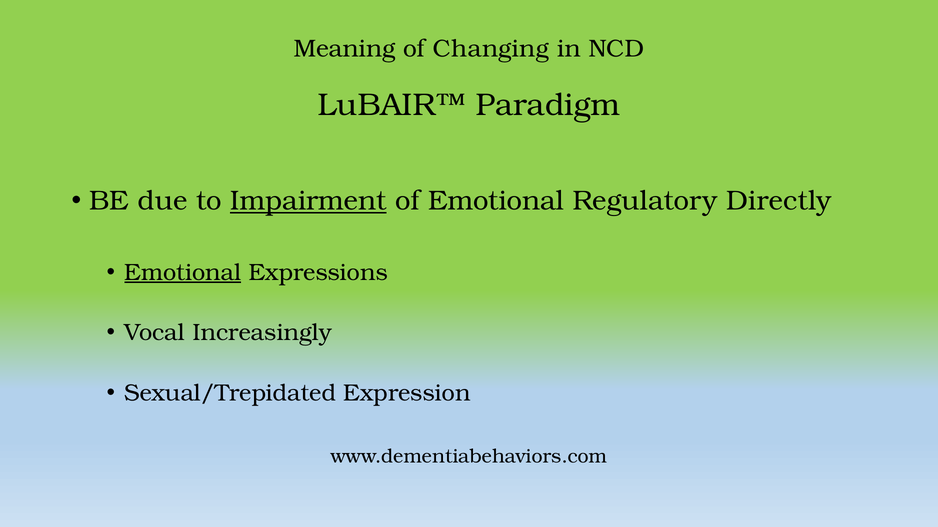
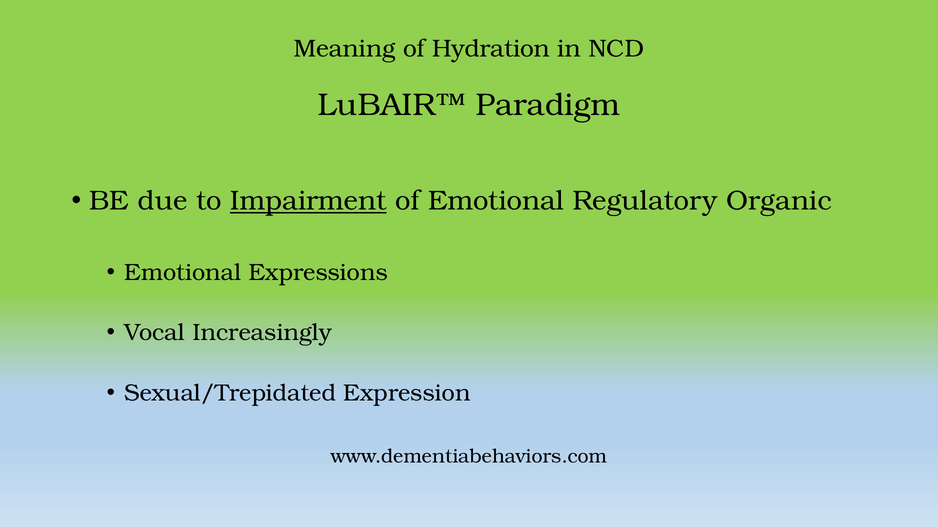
Changing: Changing -> Hydration
Directly: Directly -> Organic
Emotional at (183, 273) underline: present -> none
